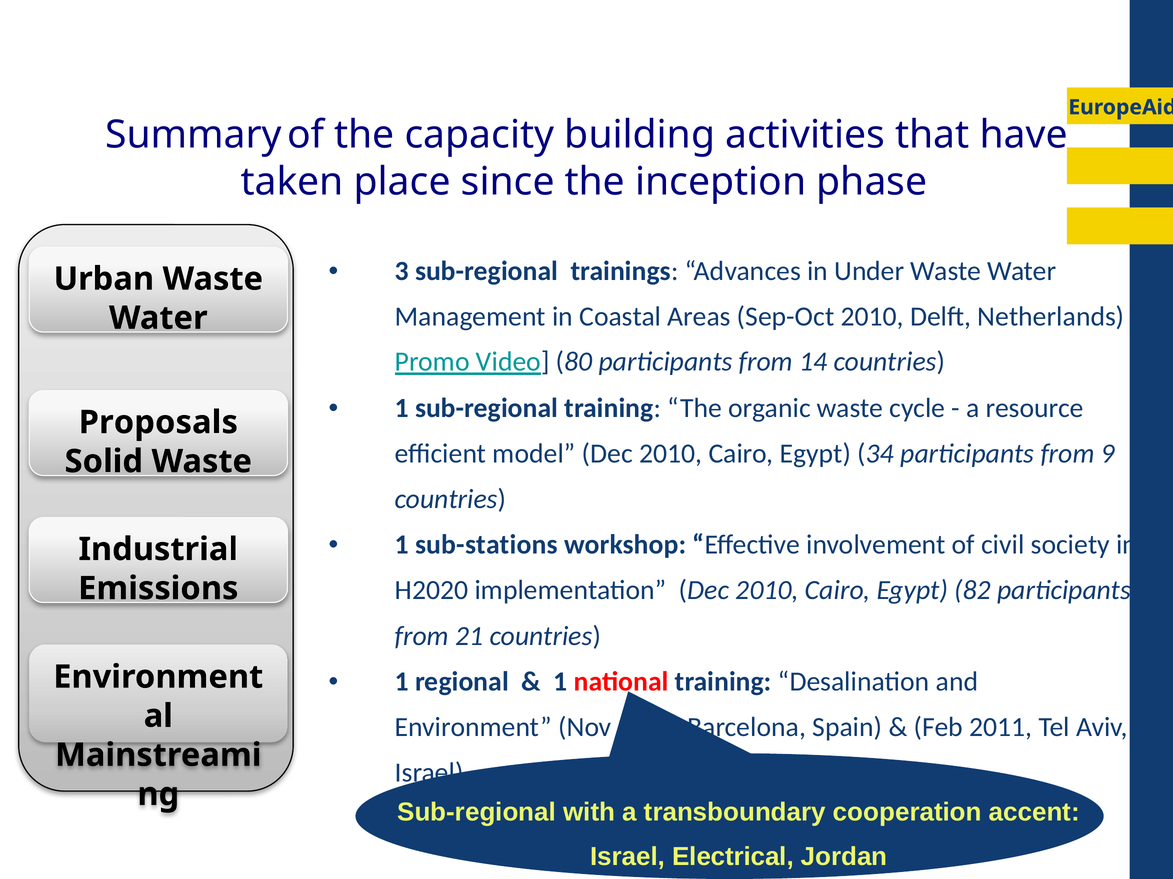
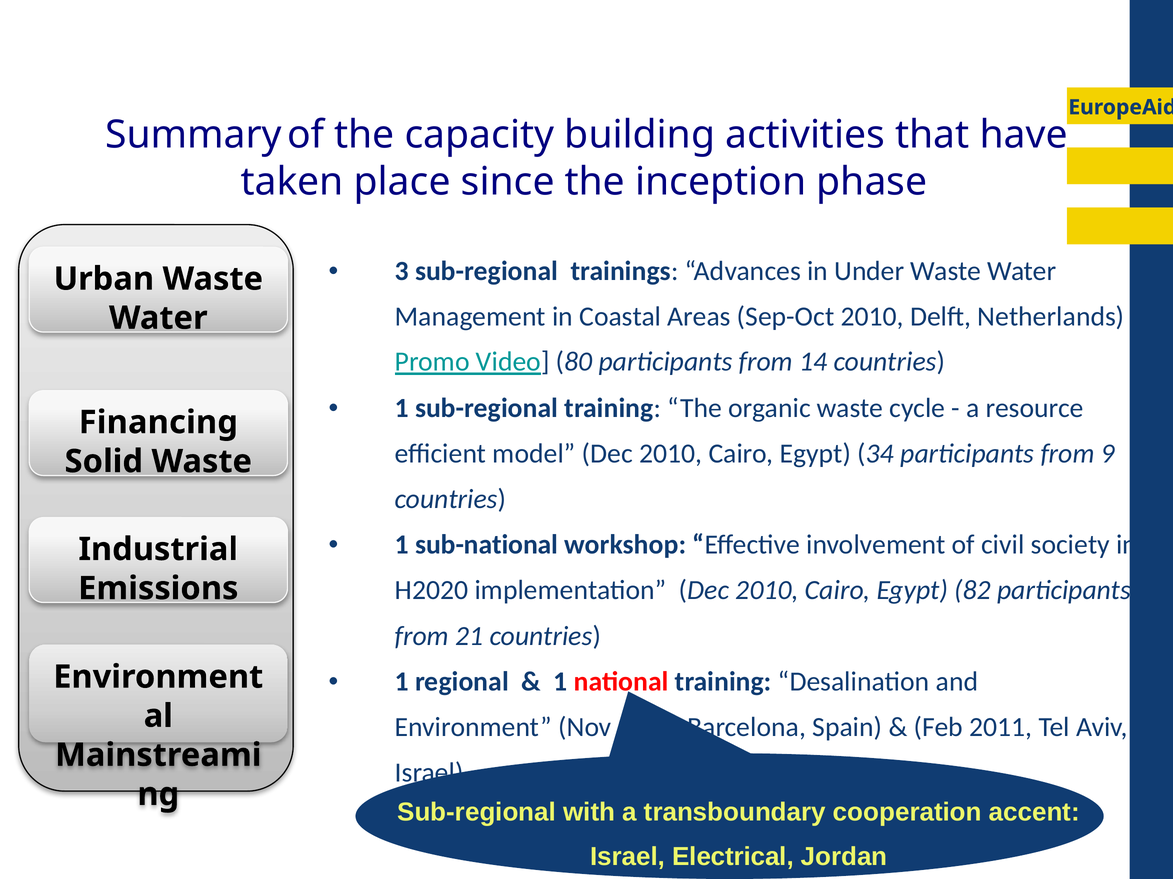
Proposals: Proposals -> Financing
sub-stations: sub-stations -> sub-national
